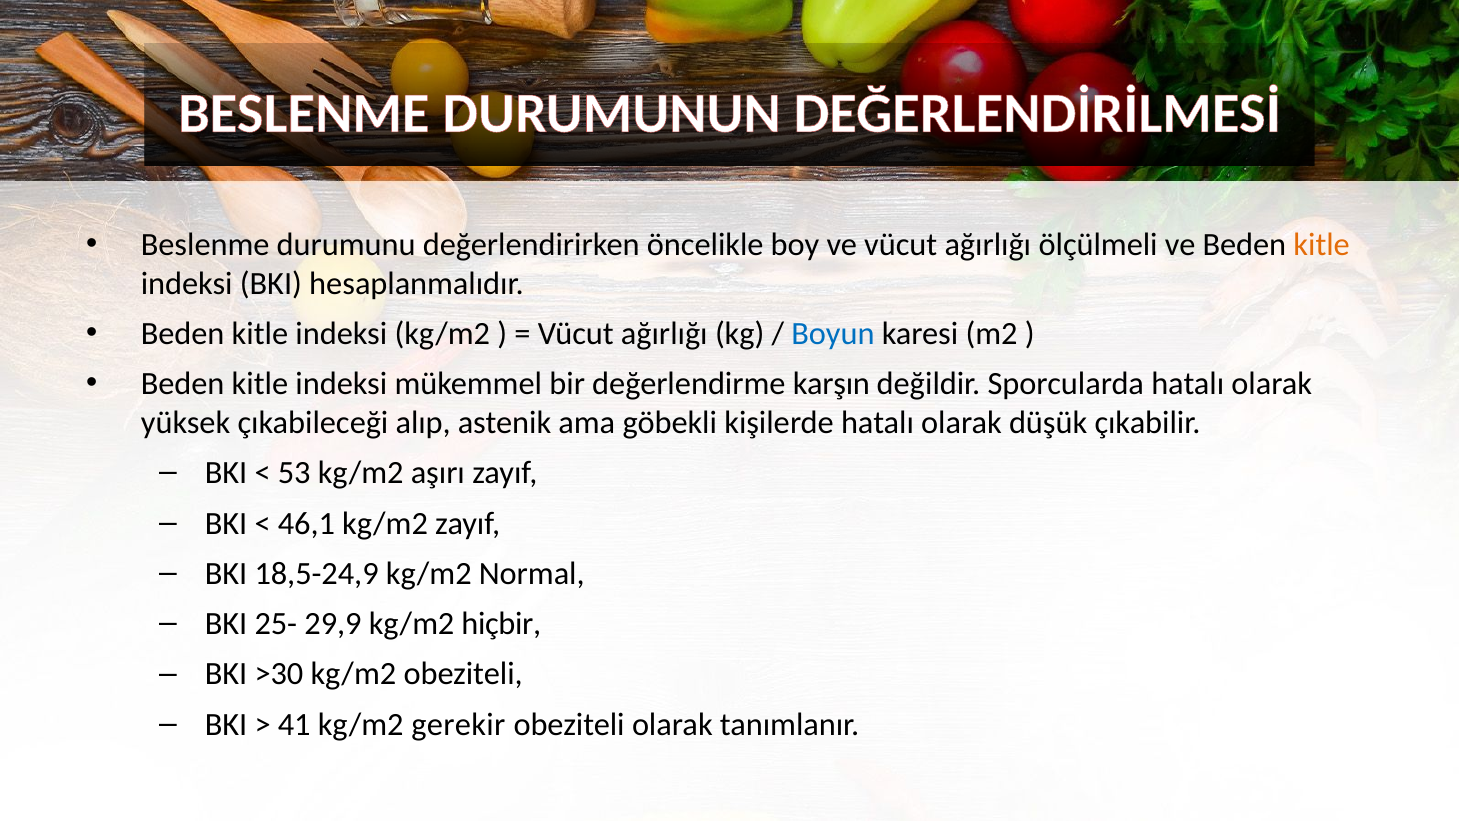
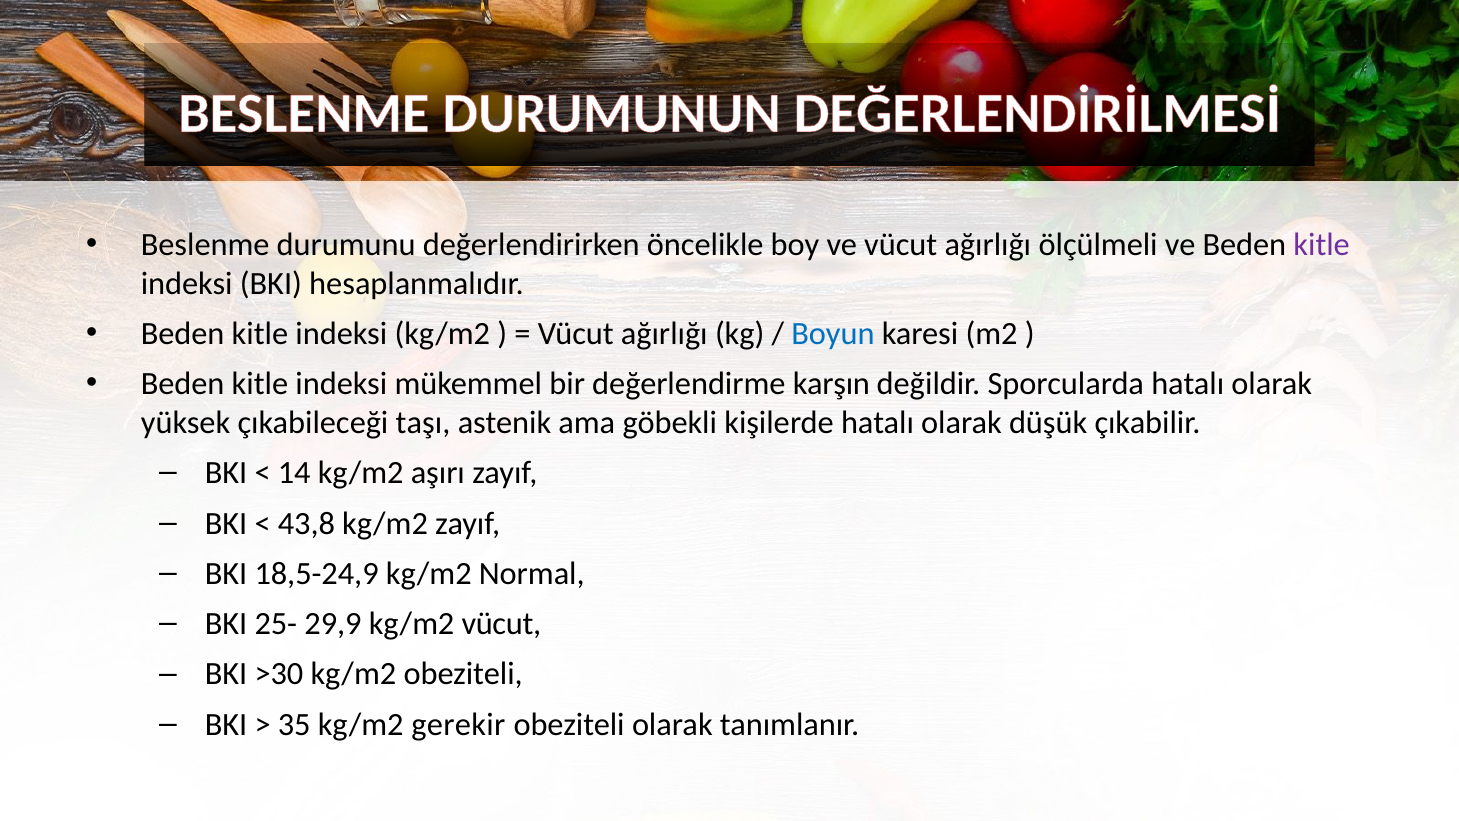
kitle at (1322, 244) colour: orange -> purple
alıp: alıp -> taşı
53: 53 -> 14
46,1: 46,1 -> 43,8
kg/m2 hiçbir: hiçbir -> vücut
41: 41 -> 35
